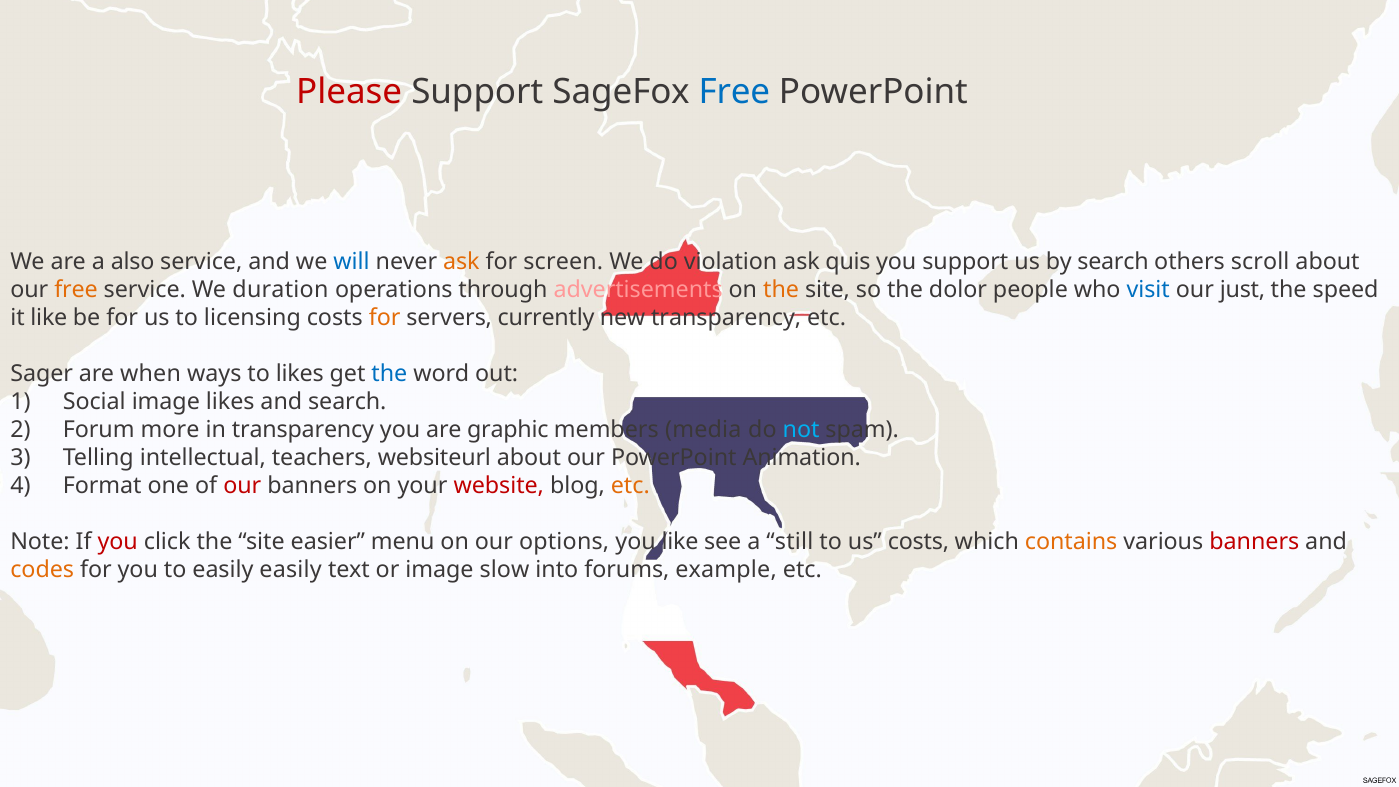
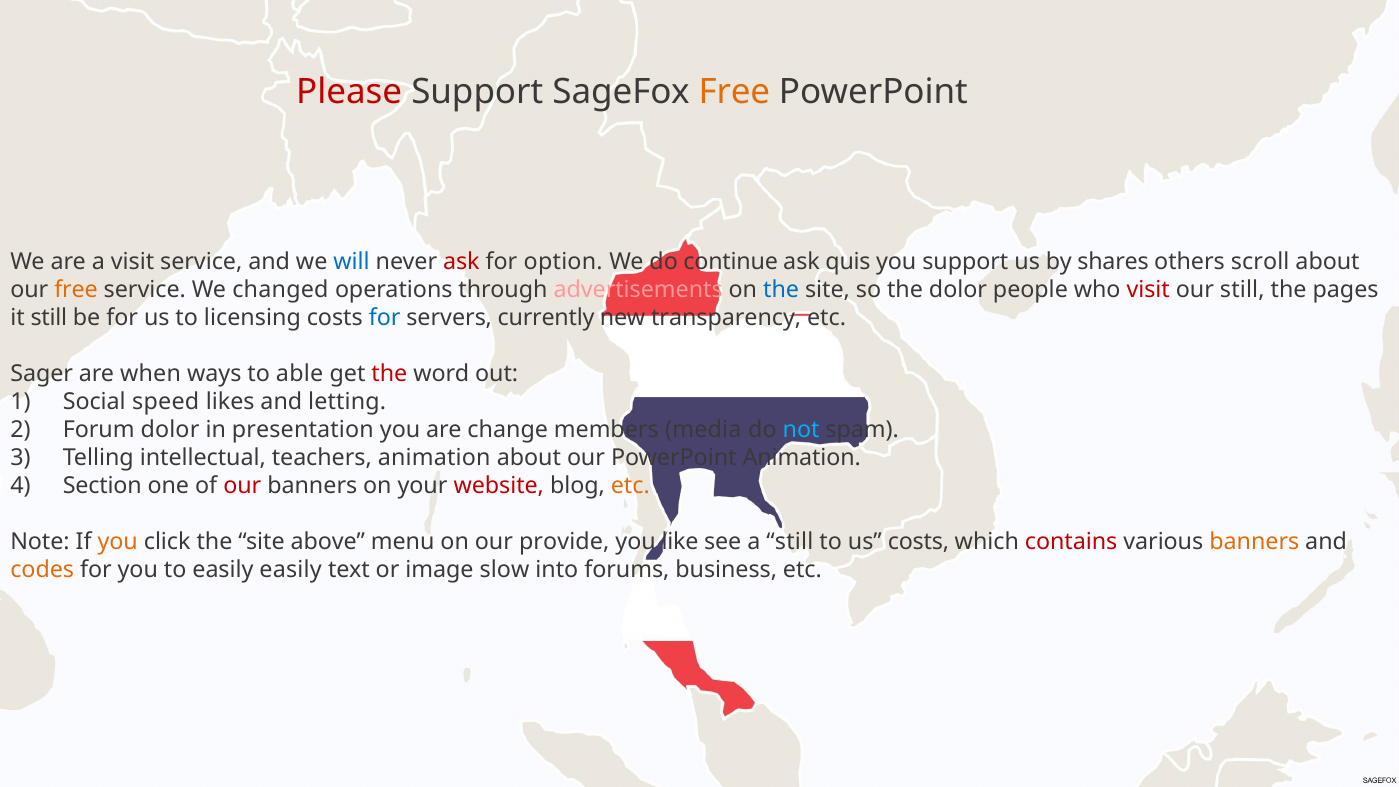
Free at (734, 92) colour: blue -> orange
a also: also -> visit
ask at (461, 262) colour: orange -> red
screen: screen -> option
violation: violation -> continue
by search: search -> shares
duration: duration -> changed
the at (781, 290) colour: orange -> blue
visit at (1148, 290) colour: blue -> red
our just: just -> still
speed: speed -> pages
it like: like -> still
for at (385, 318) colour: orange -> blue
to likes: likes -> able
the at (389, 374) colour: blue -> red
Social image: image -> speed
and search: search -> letting
Forum more: more -> dolor
in transparency: transparency -> presentation
graphic: graphic -> change
teachers websiteurl: websiteurl -> animation
Format: Format -> Section
you at (118, 542) colour: red -> orange
easier: easier -> above
options: options -> provide
contains colour: orange -> red
banners at (1254, 542) colour: red -> orange
example: example -> business
